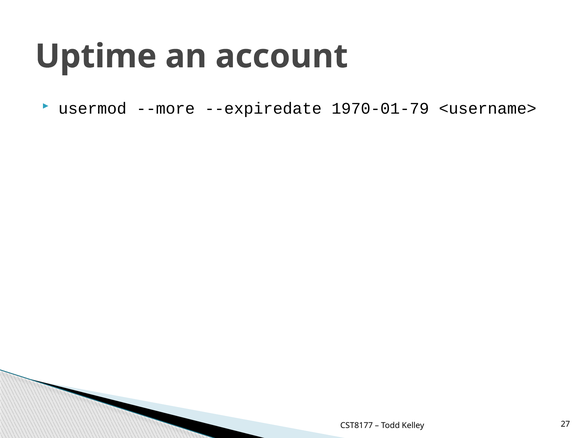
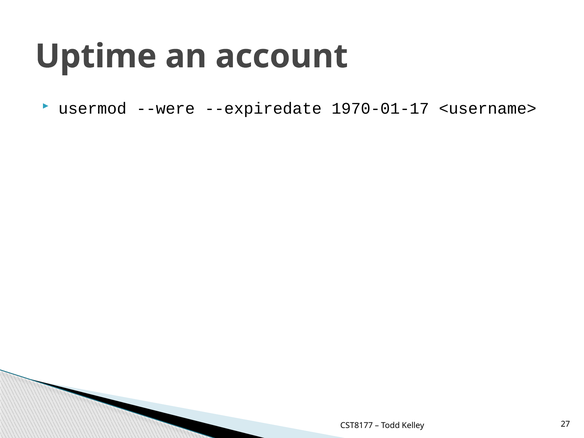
--more: --more -> --were
1970-01-79: 1970-01-79 -> 1970-01-17
